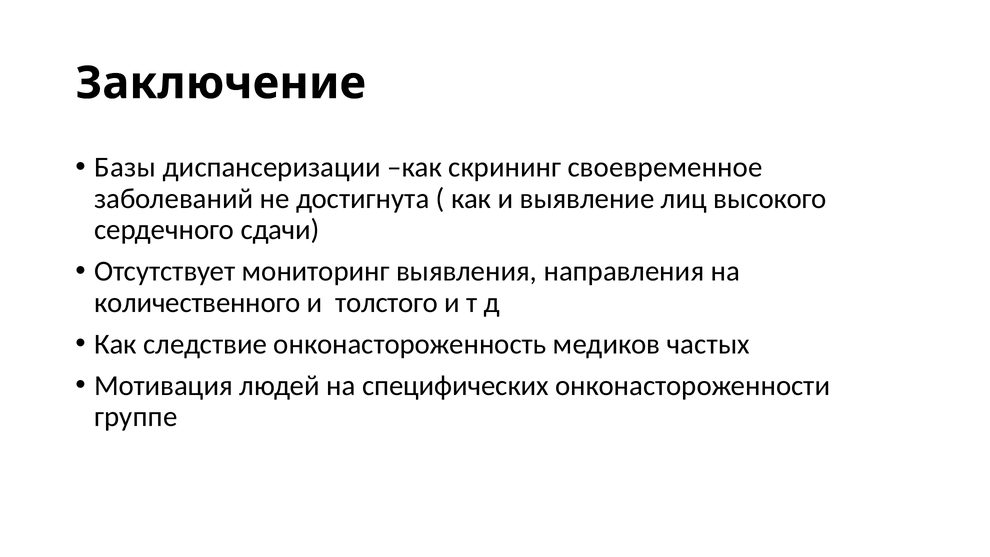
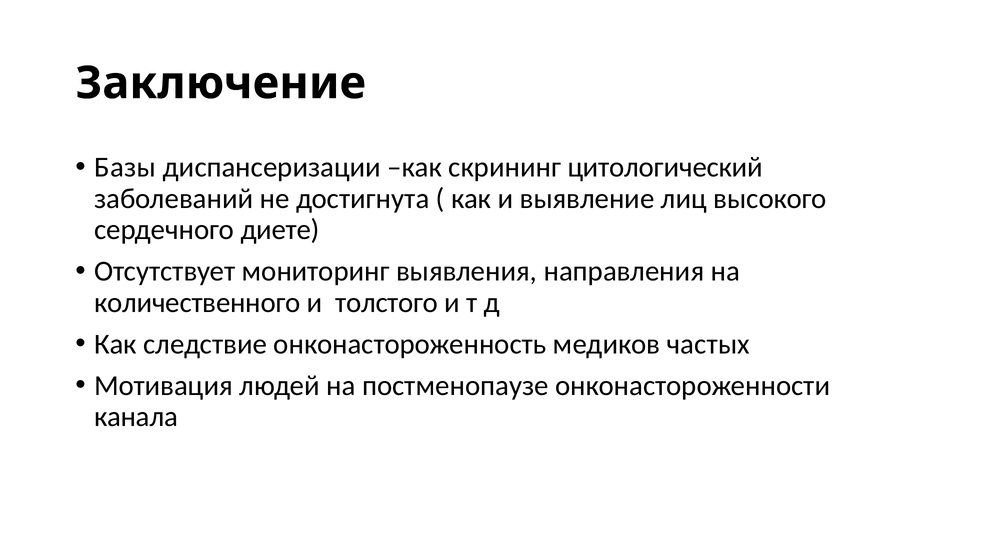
своевременное: своевременное -> цитологический
сдачи: сдачи -> диете
специфических: специфических -> постменопаузе
группе: группе -> канала
